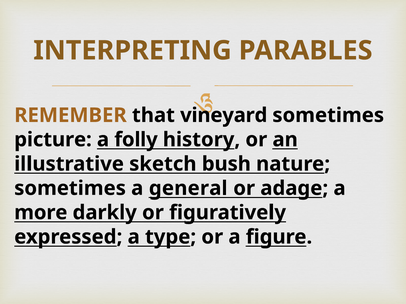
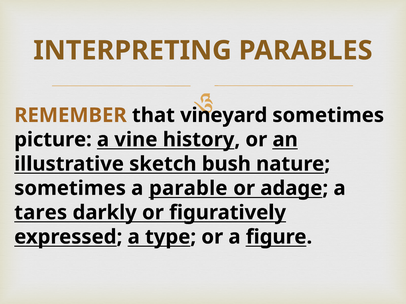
folly: folly -> vine
general: general -> parable
more: more -> tares
